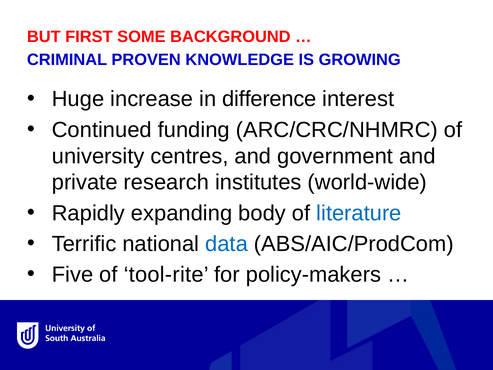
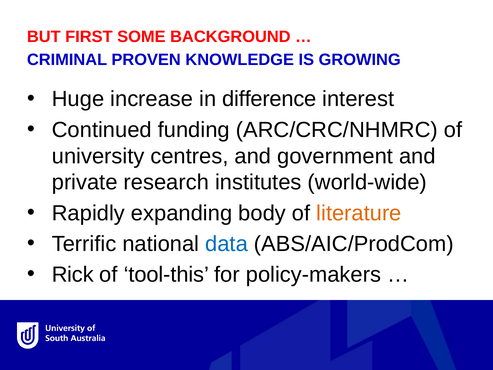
literature colour: blue -> orange
Five: Five -> Rick
tool-rite: tool-rite -> tool-this
